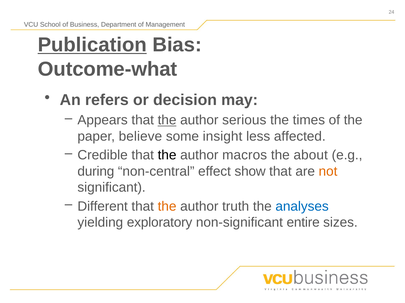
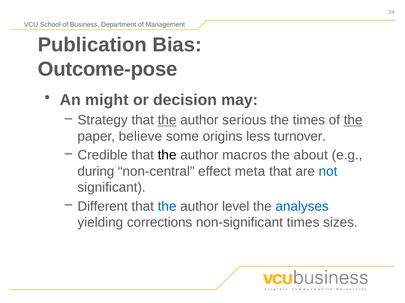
Publication underline: present -> none
Outcome-what: Outcome-what -> Outcome-pose
refers: refers -> might
Appears: Appears -> Strategy
the at (353, 120) underline: none -> present
insight: insight -> origins
affected: affected -> turnover
show: show -> meta
not colour: orange -> blue
the at (167, 207) colour: orange -> blue
truth: truth -> level
exploratory: exploratory -> corrections
non-significant entire: entire -> times
